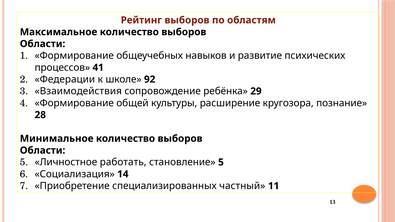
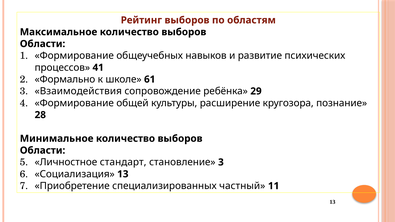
Федерации: Федерации -> Формально
92: 92 -> 61
работать: работать -> стандарт
становление 5: 5 -> 3
Социализация 14: 14 -> 13
